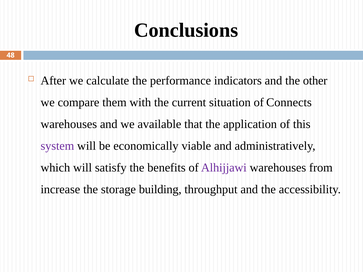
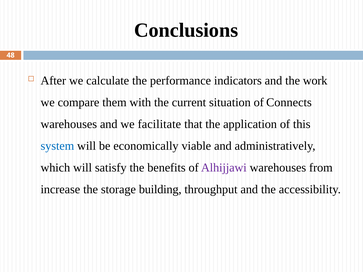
other: other -> work
available: available -> facilitate
system colour: purple -> blue
